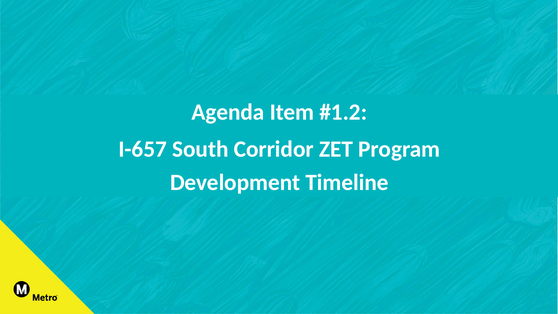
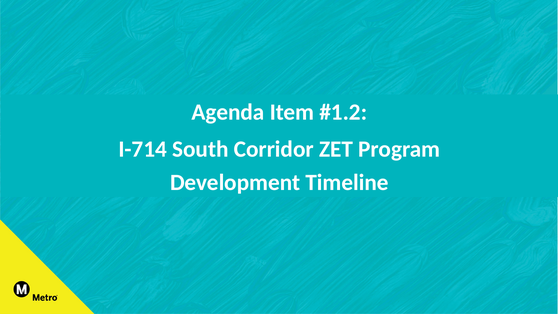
I-657: I-657 -> I-714
